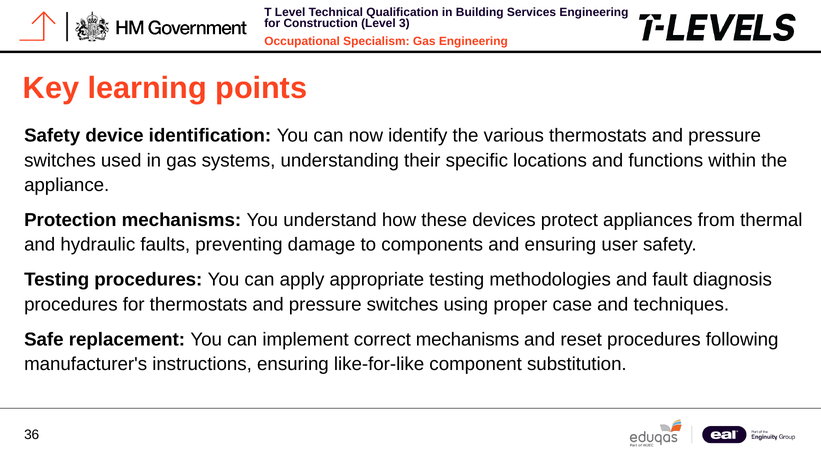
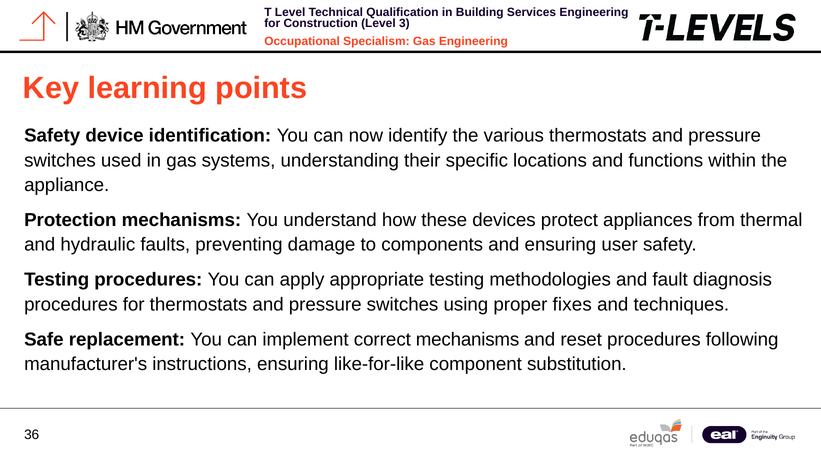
case: case -> fixes
